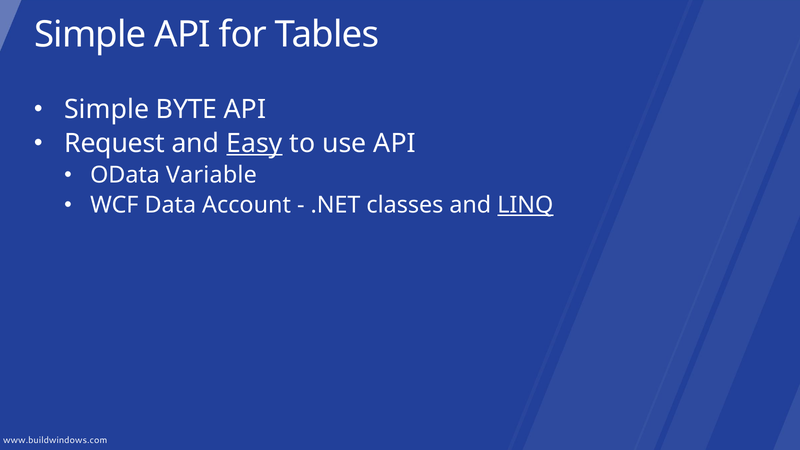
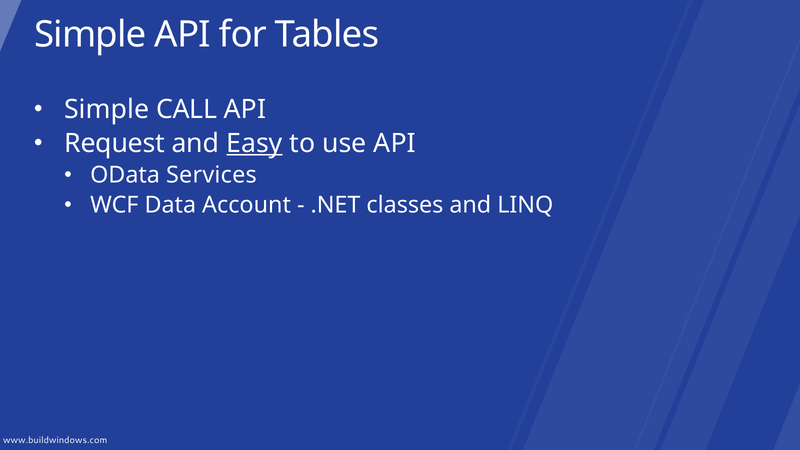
BYTE: BYTE -> CALL
Variable: Variable -> Services
LINQ underline: present -> none
